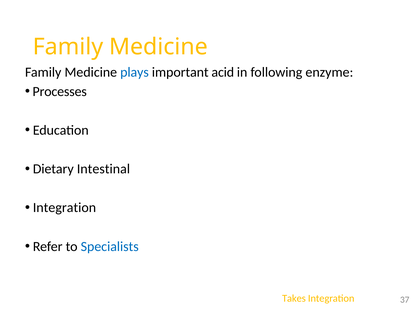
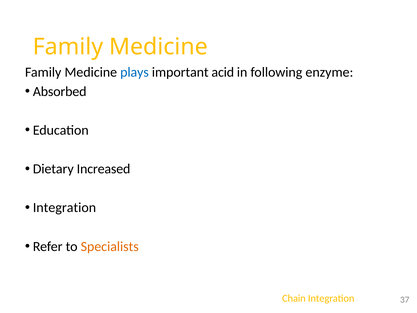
Processes: Processes -> Absorbed
Intestinal: Intestinal -> Increased
Specialists colour: blue -> orange
Takes: Takes -> Chain
